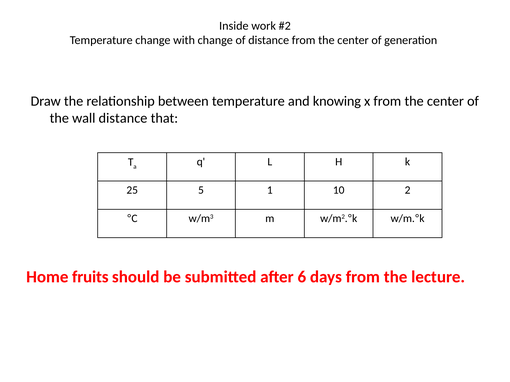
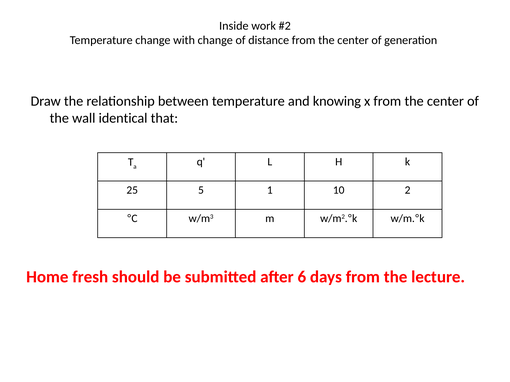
wall distance: distance -> identical
fruits: fruits -> fresh
